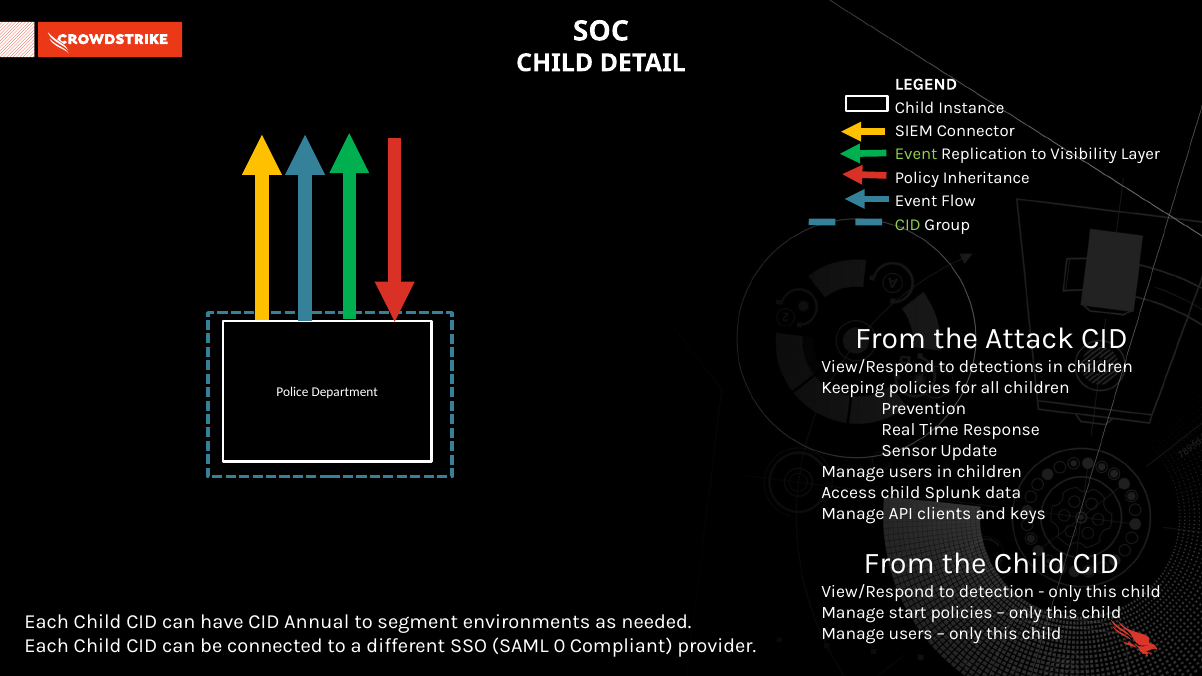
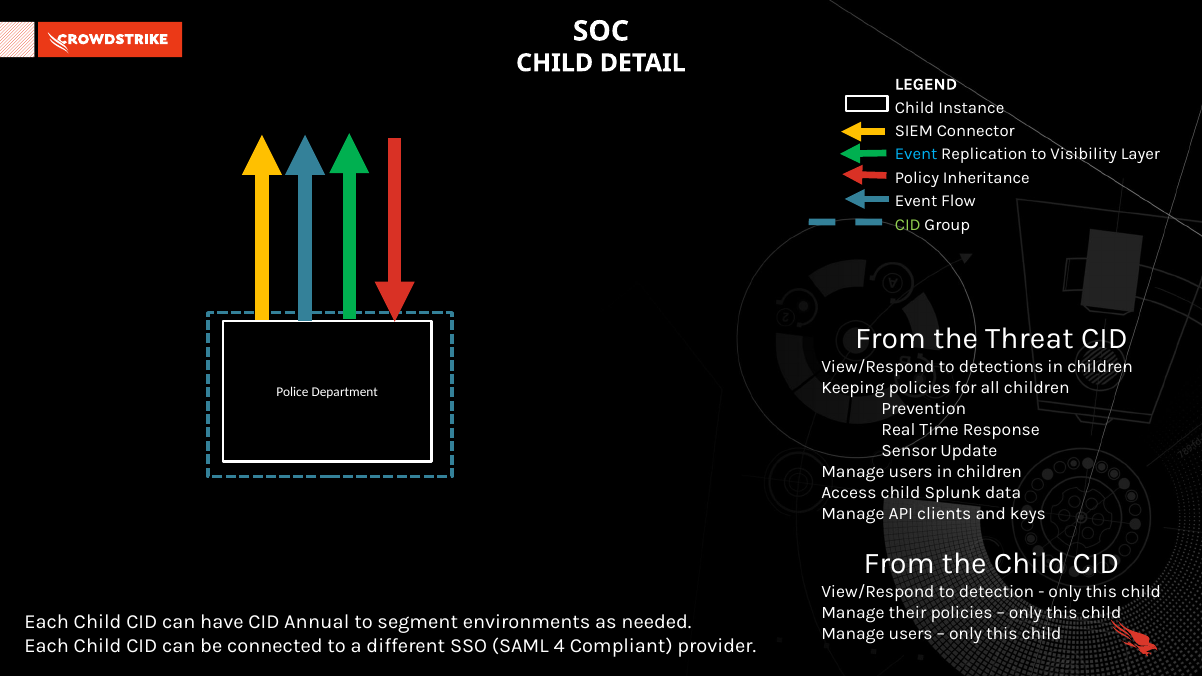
Event at (916, 154) colour: light green -> light blue
Attack: Attack -> Threat
start: start -> their
0: 0 -> 4
